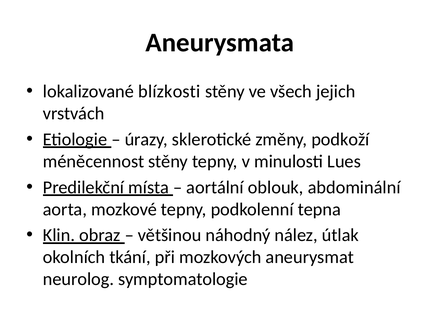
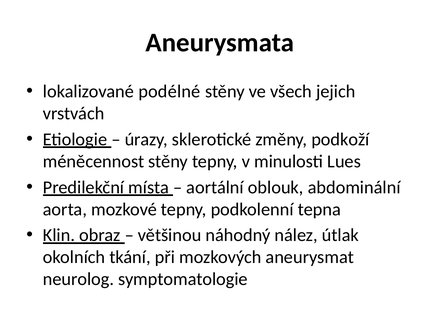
blízkosti: blízkosti -> podélné
